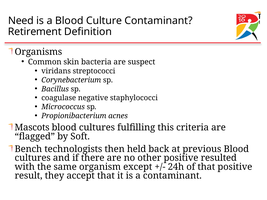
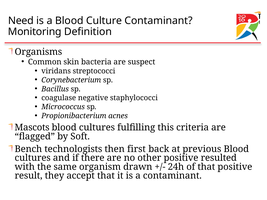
Retirement: Retirement -> Monitoring
held: held -> first
except: except -> drawn
